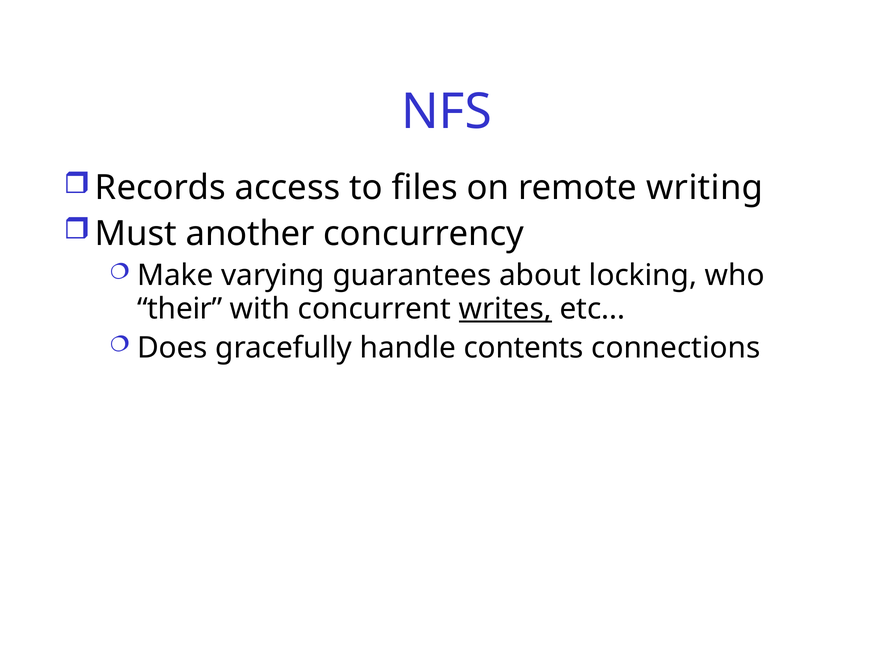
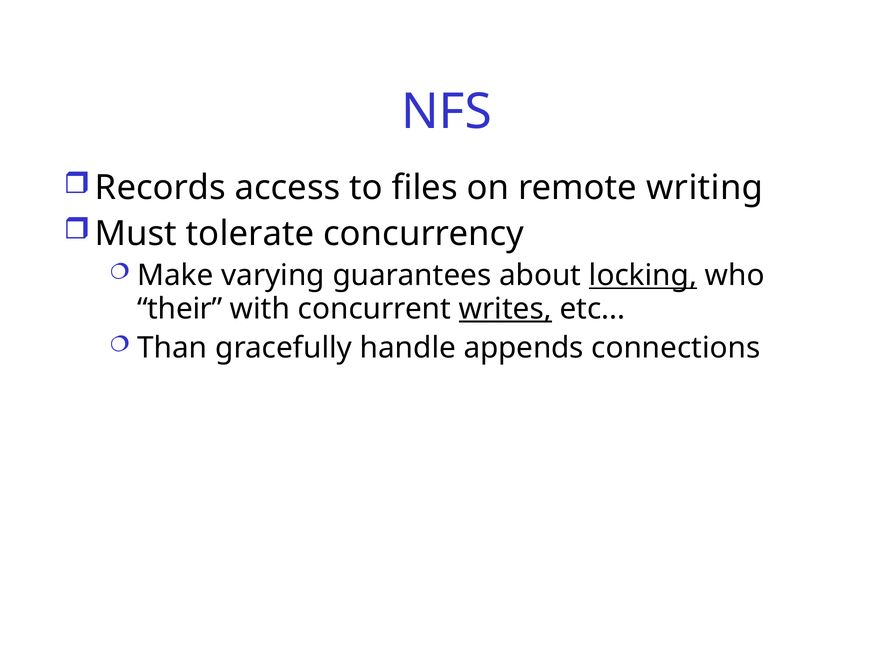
another: another -> tolerate
locking underline: none -> present
Does: Does -> Than
contents: contents -> appends
